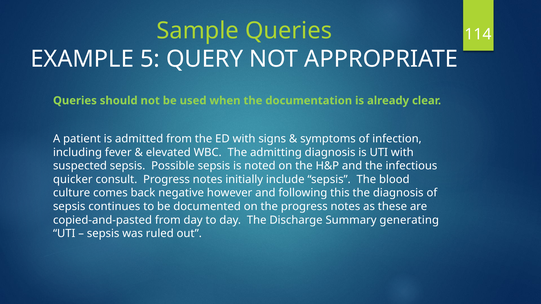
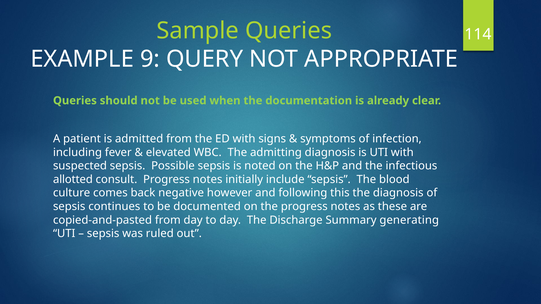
5: 5 -> 9
quicker: quicker -> allotted
